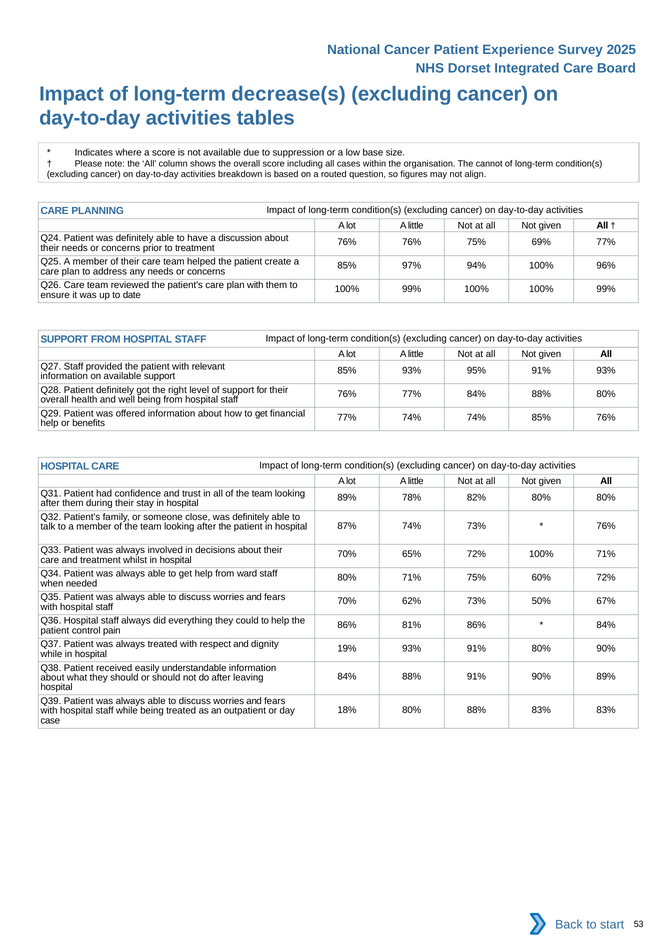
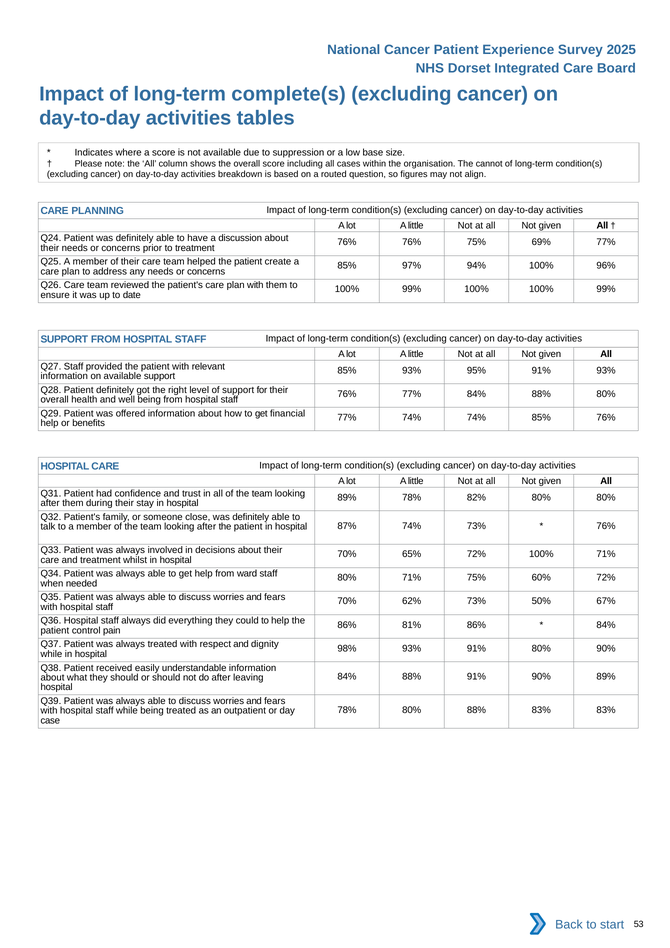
decrease(s: decrease(s -> complete(s
19%: 19% -> 98%
18% at (347, 710): 18% -> 78%
